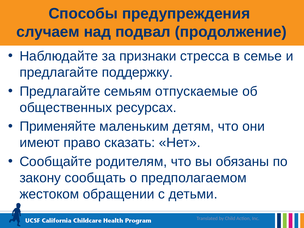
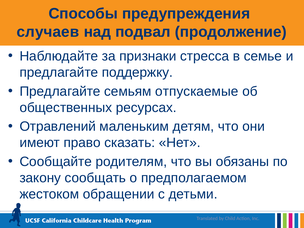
случаем: случаем -> случаев
Применяйте: Применяйте -> Отравлений
